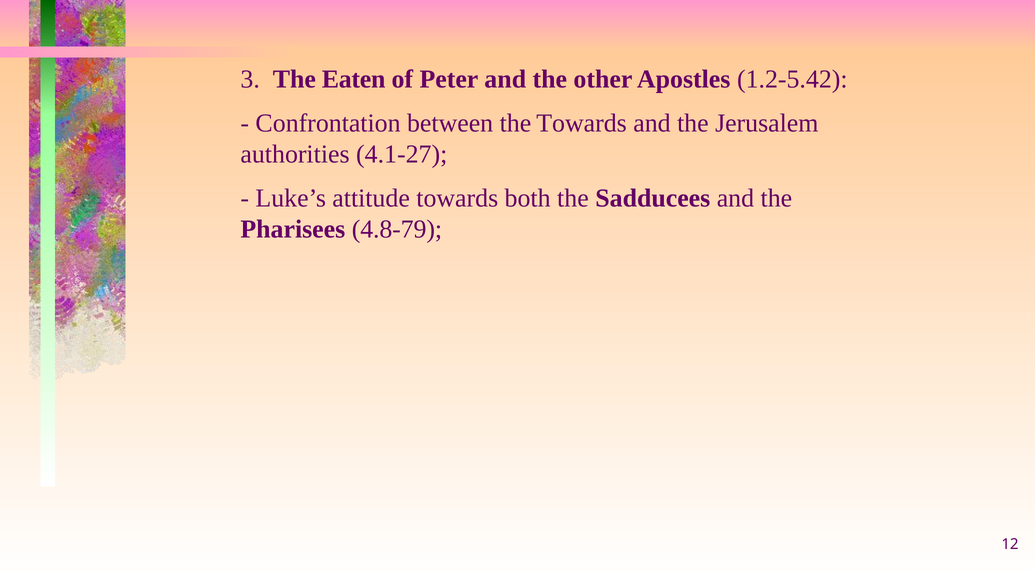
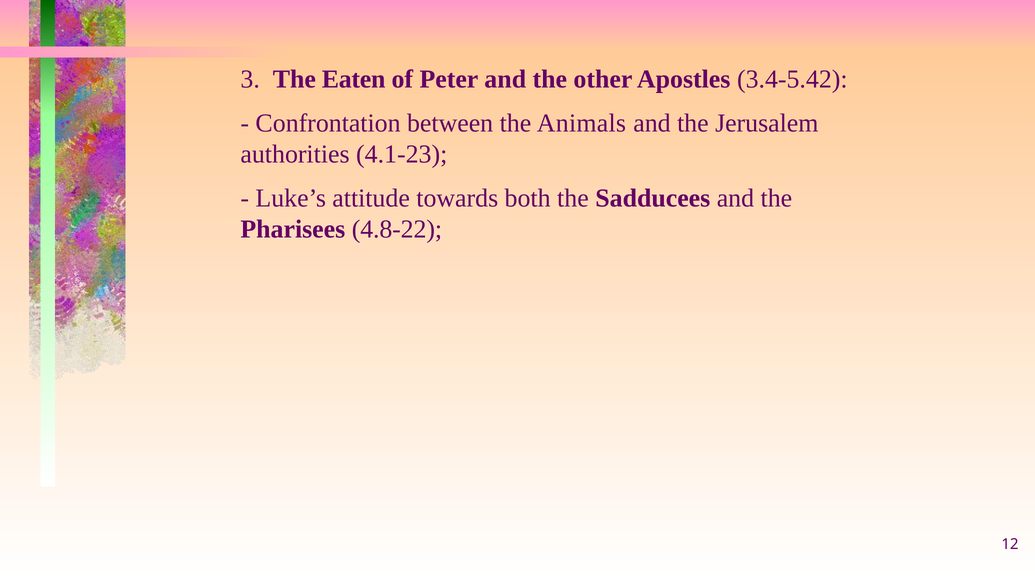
1.2-5.42: 1.2-5.42 -> 3.4-5.42
the Towards: Towards -> Animals
4.1-27: 4.1-27 -> 4.1-23
4.8-79: 4.8-79 -> 4.8-22
